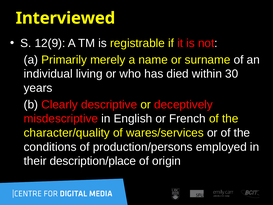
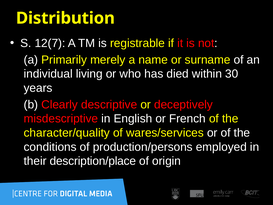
Interviewed: Interviewed -> Distribution
12(9: 12(9 -> 12(7
